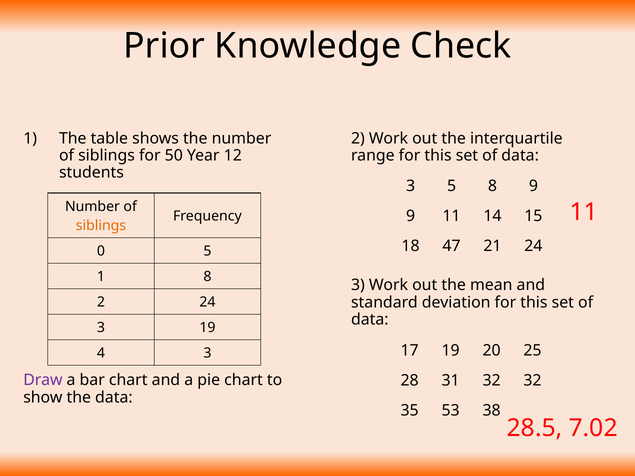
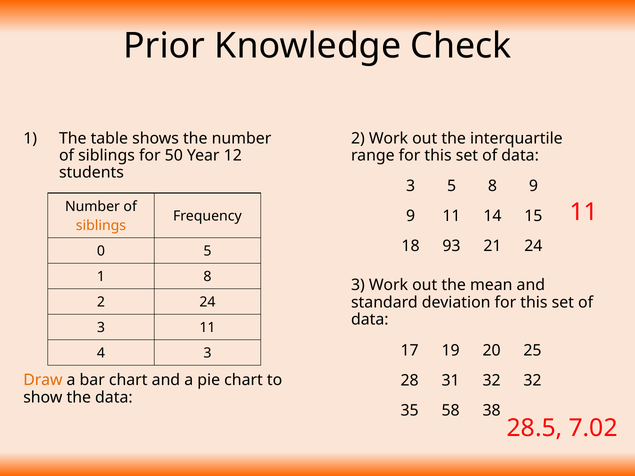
47: 47 -> 93
3 19: 19 -> 11
Draw colour: purple -> orange
53: 53 -> 58
